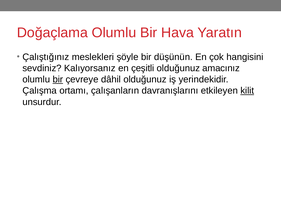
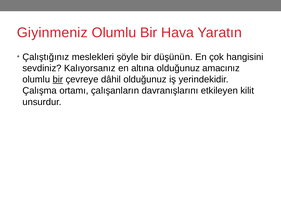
Doğaçlama: Doğaçlama -> Giyinmeniz
çeşitli: çeşitli -> altına
kilit underline: present -> none
